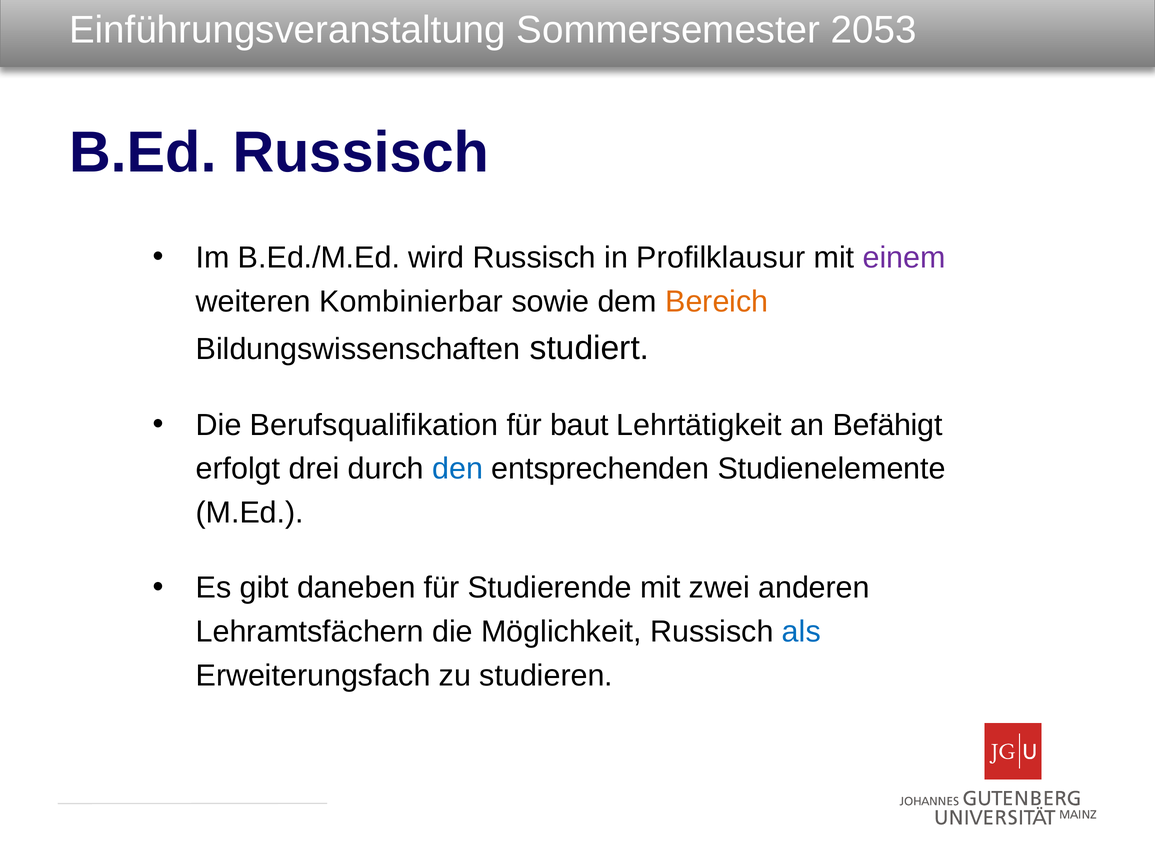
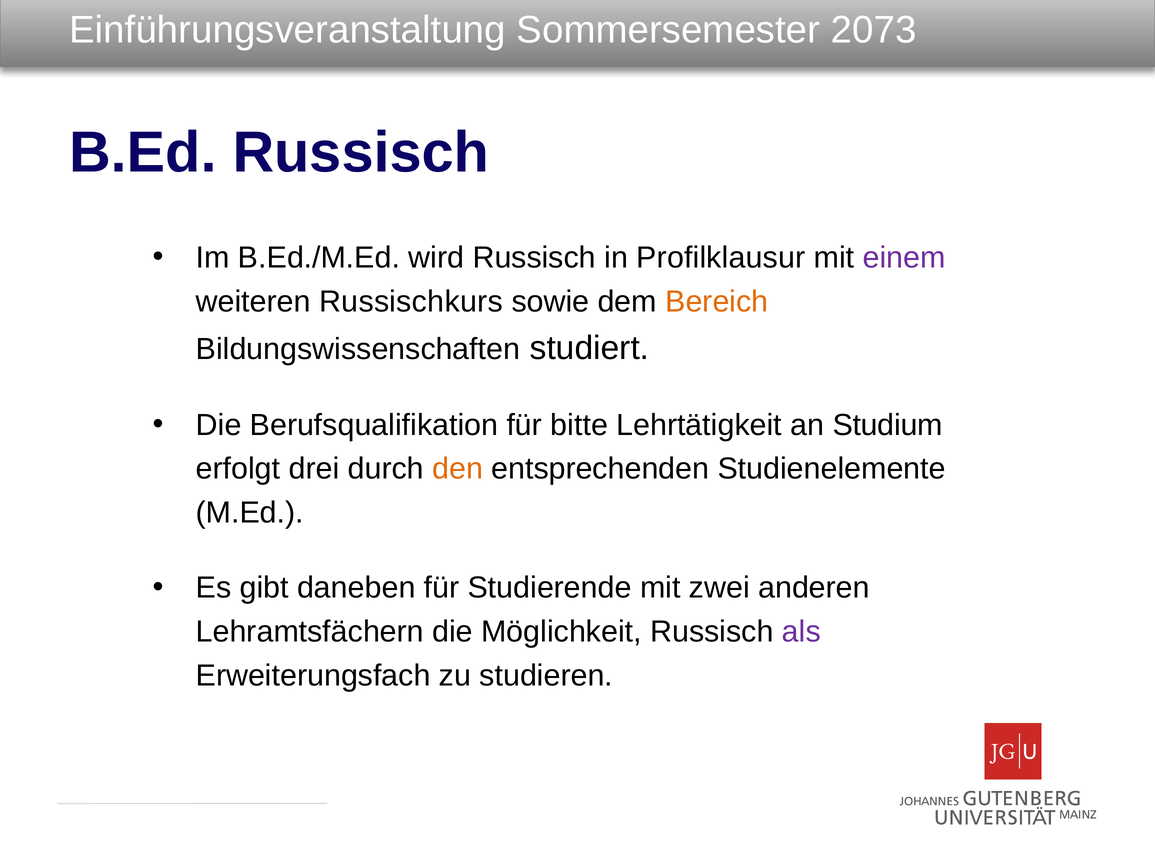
2053: 2053 -> 2073
Kombinierbar: Kombinierbar -> Russischkurs
baut: baut -> bitte
Befähigt: Befähigt -> Studium
den colour: blue -> orange
als colour: blue -> purple
